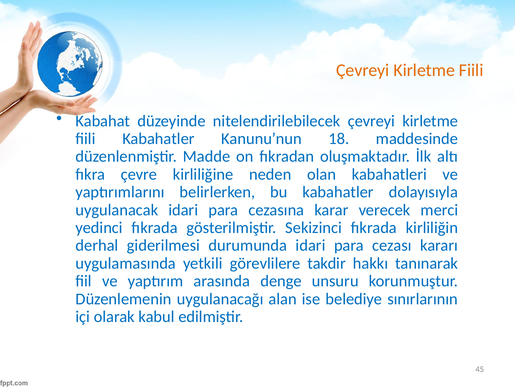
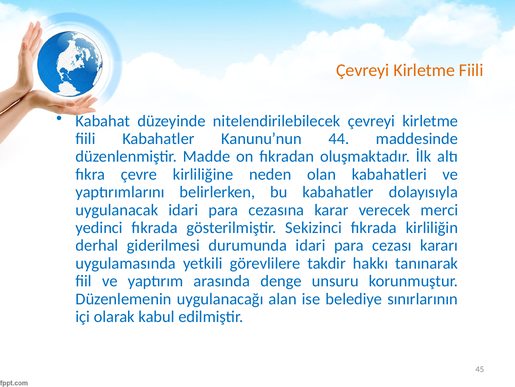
18: 18 -> 44
